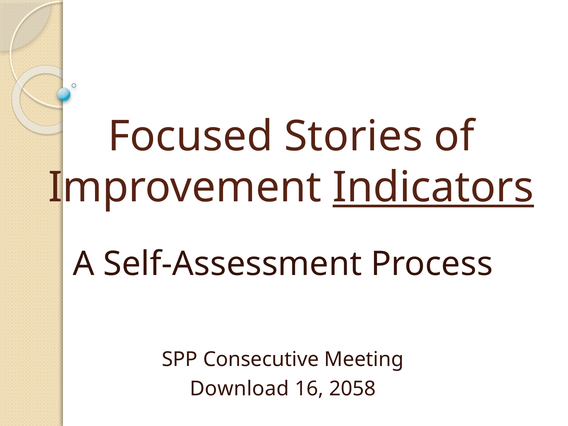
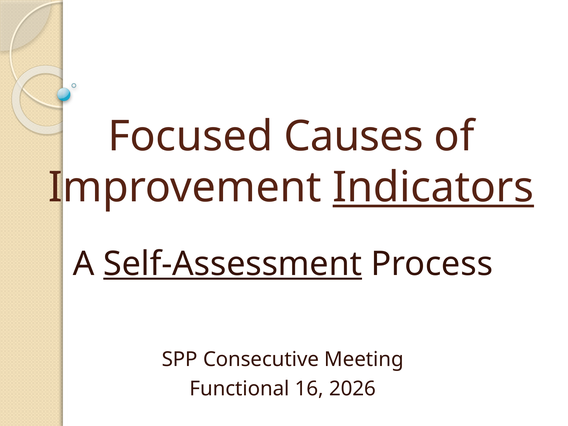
Stories: Stories -> Causes
Self-Assessment underline: none -> present
Download: Download -> Functional
2058: 2058 -> 2026
